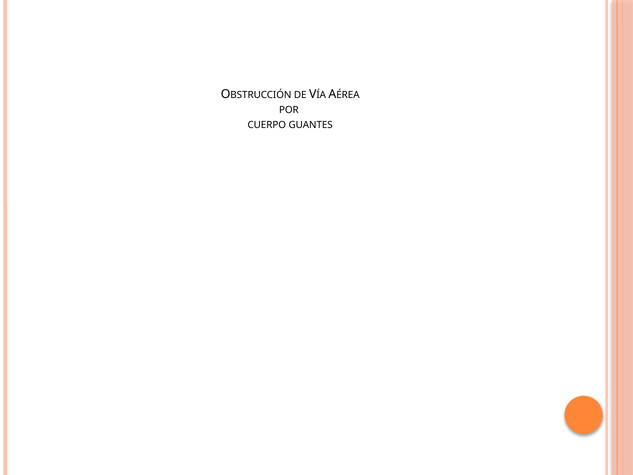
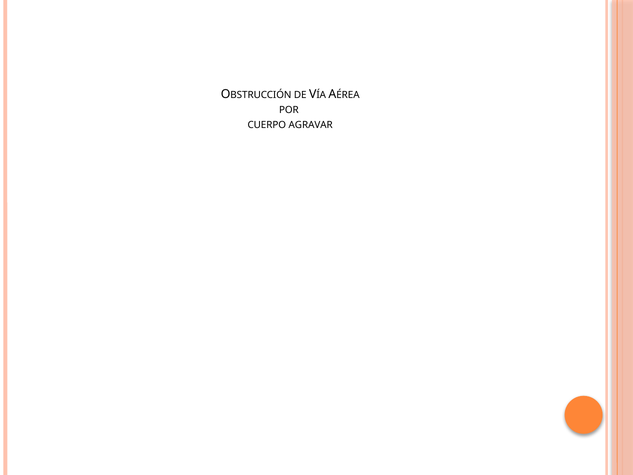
GUANTES: GUANTES -> AGRAVAR
